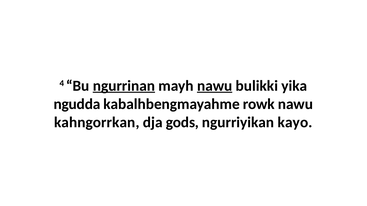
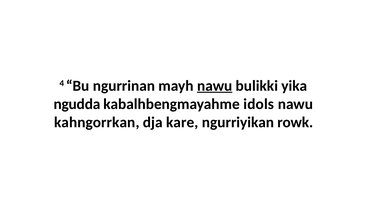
ngurrinan underline: present -> none
rowk: rowk -> idols
gods: gods -> kare
kayo: kayo -> rowk
